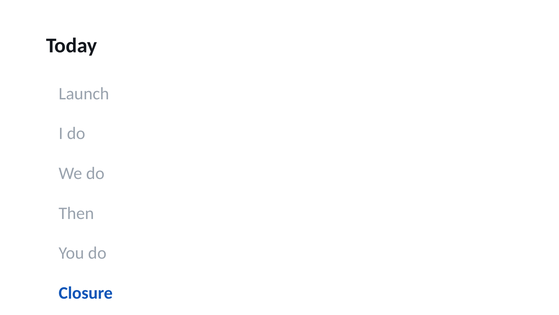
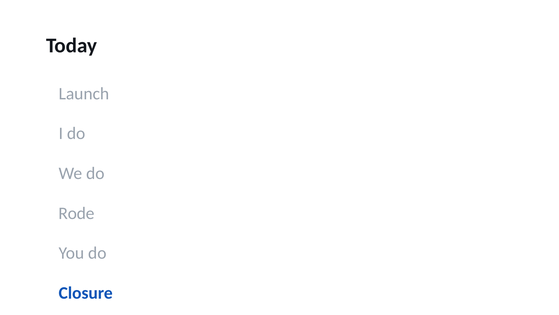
Then: Then -> Rode
